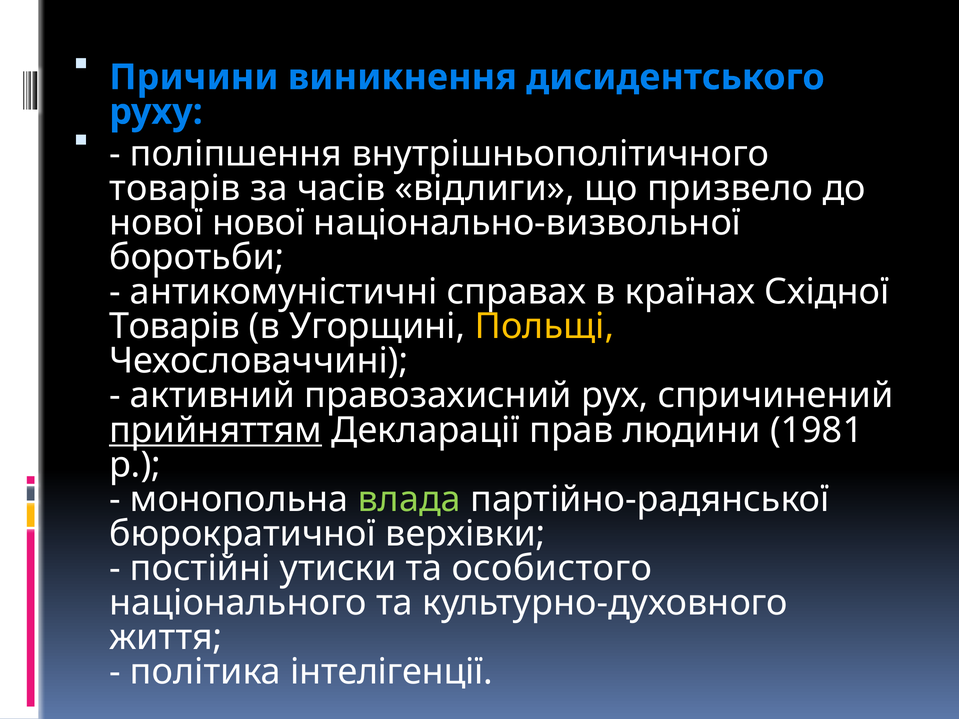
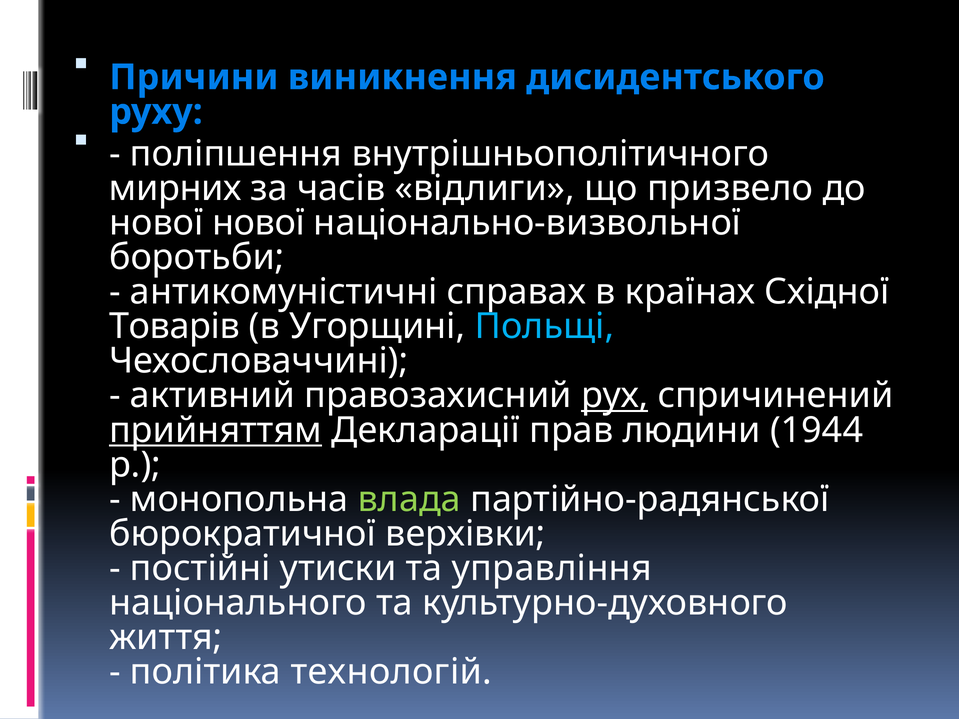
товарів at (175, 188): товарів -> мирних
Польщі colour: yellow -> light blue
рух underline: none -> present
1981: 1981 -> 1944
особистого: особистого -> управління
інтелігенції: інтелігенції -> технологій
